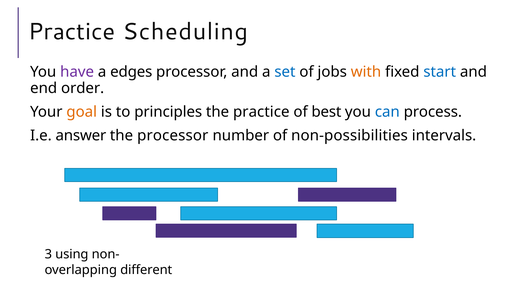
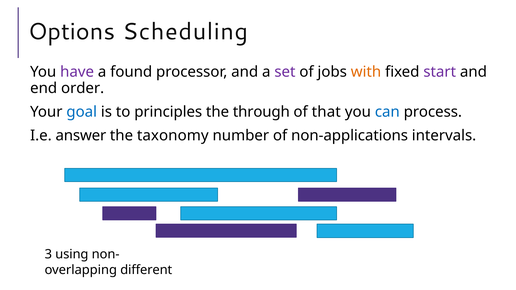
Practice at (72, 32): Practice -> Options
edges: edges -> found
set colour: blue -> purple
start colour: blue -> purple
goal colour: orange -> blue
the practice: practice -> through
best: best -> that
the processor: processor -> taxonomy
non-possibilities: non-possibilities -> non-applications
